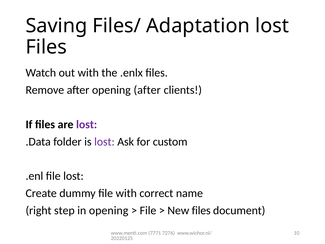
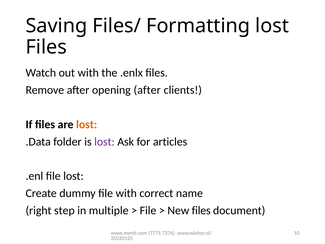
Adaptation: Adaptation -> Formatting
lost at (87, 124) colour: purple -> orange
custom: custom -> articles
in opening: opening -> multiple
